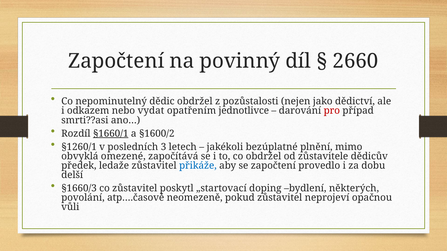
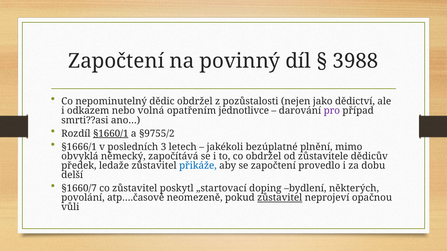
2660: 2660 -> 3988
vydat: vydat -> volná
pro colour: red -> purple
§1600/2: §1600/2 -> §9755/2
§1260/1: §1260/1 -> §1666/1
omezené: omezené -> německý
§1660/3: §1660/3 -> §1660/7
zůstavitel at (280, 198) underline: none -> present
